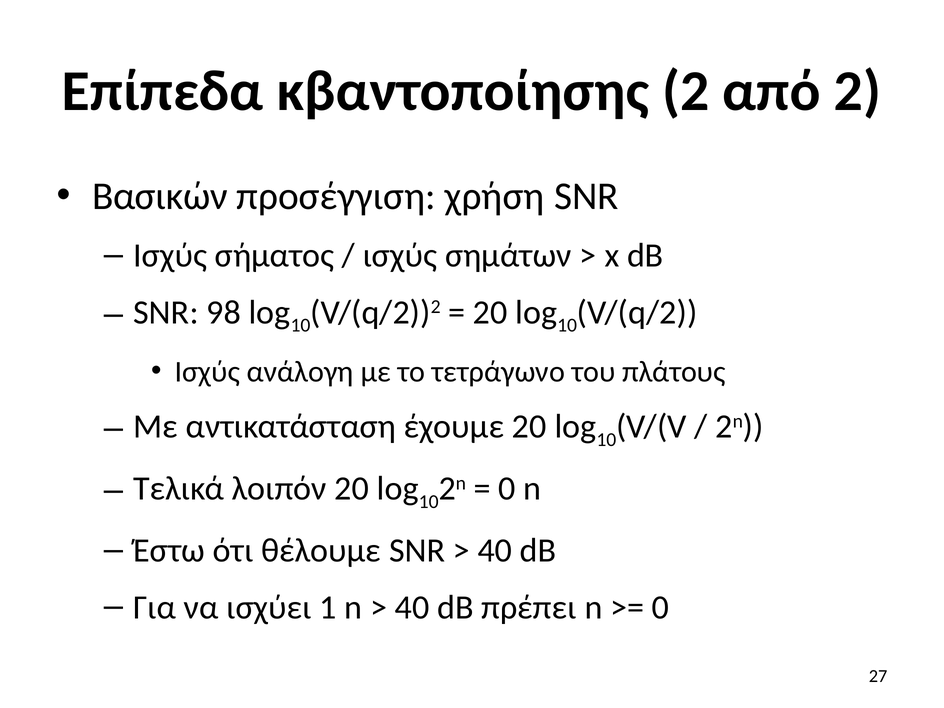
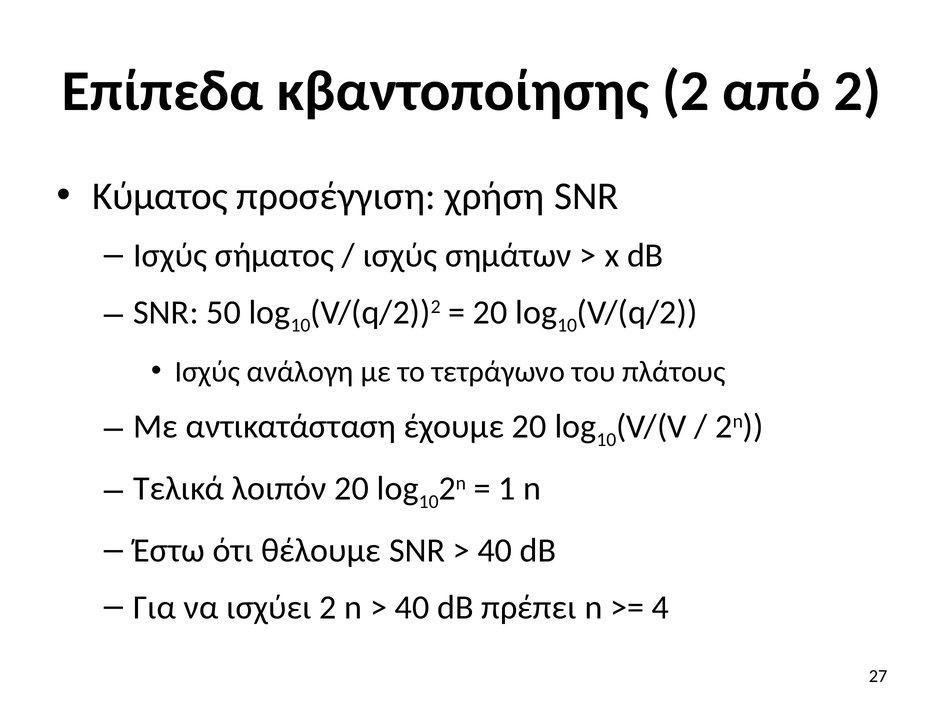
Βασικών: Βασικών -> Κύματος
98: 98 -> 50
0 at (507, 489): 0 -> 1
ισχύει 1: 1 -> 2
0 at (661, 607): 0 -> 4
